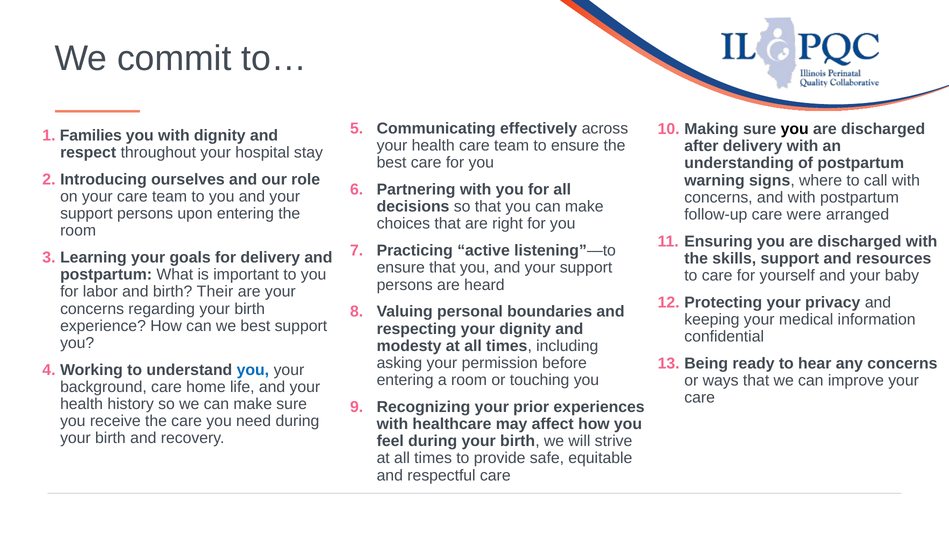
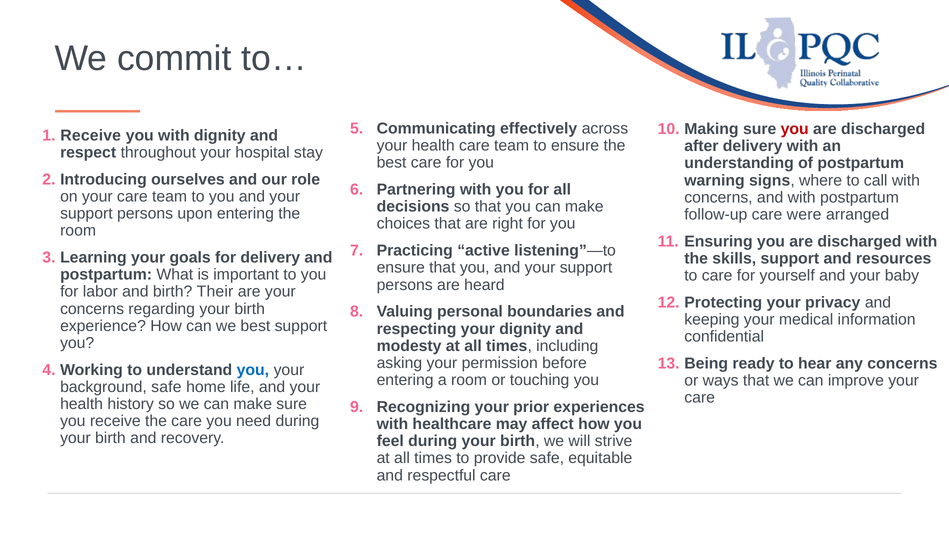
you at (795, 129) colour: black -> red
Families at (91, 135): Families -> Receive
background care: care -> safe
